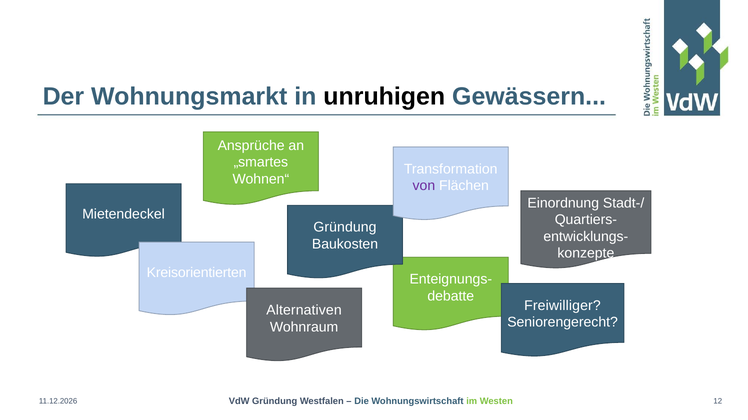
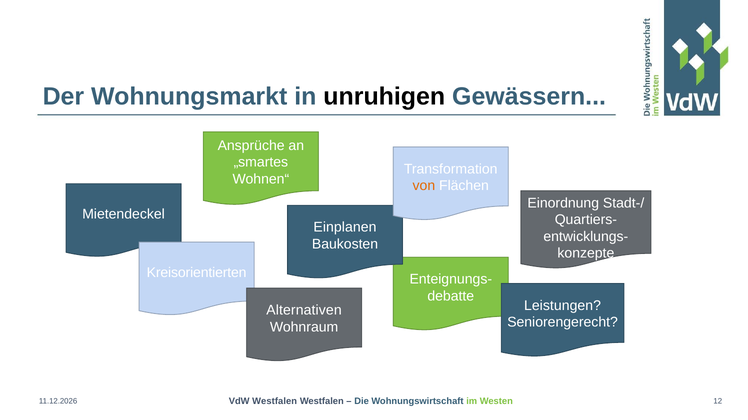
von colour: purple -> orange
Gründung at (345, 228): Gründung -> Einplanen
Freiwilliger: Freiwilliger -> Leistungen
VdW Gründung: Gründung -> Westfalen
